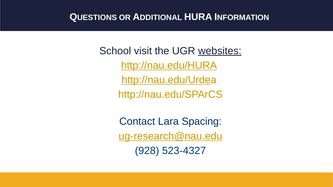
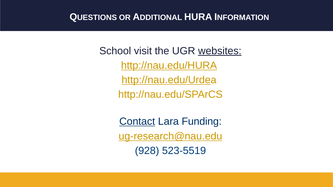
Contact underline: none -> present
Spacing: Spacing -> Funding
523-4327: 523-4327 -> 523-5519
